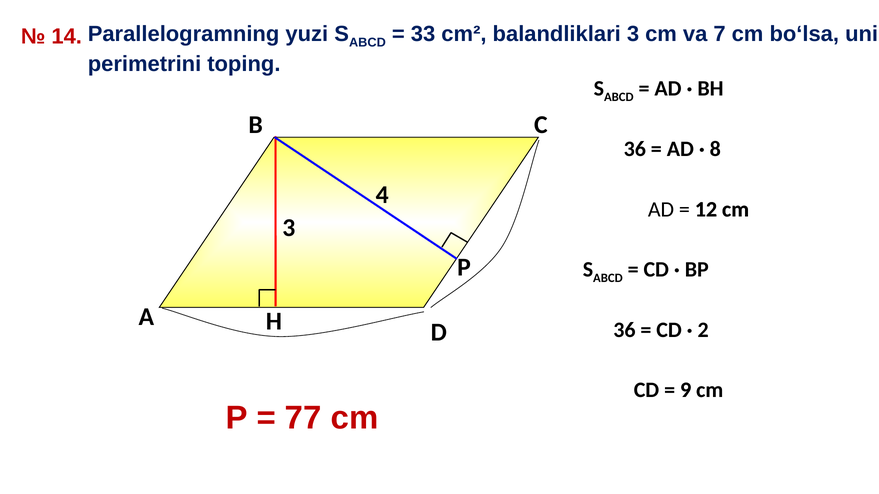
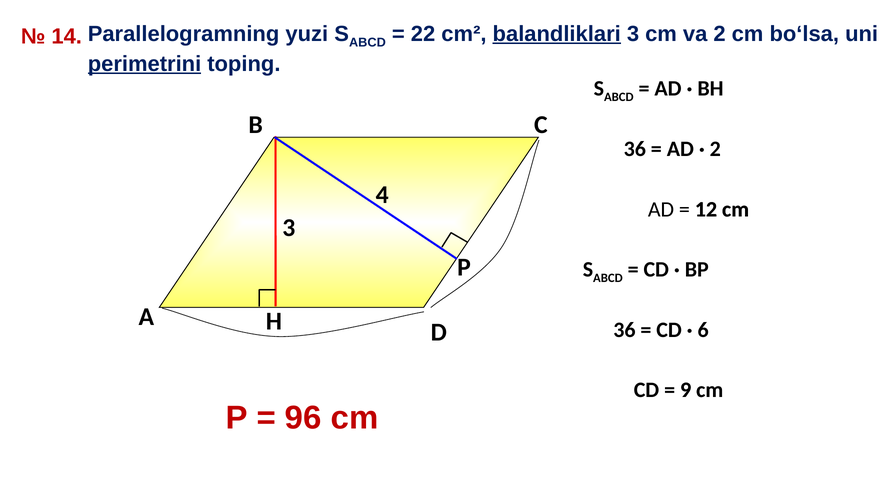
33: 33 -> 22
balandliklari underline: none -> present
va 7: 7 -> 2
perimetrini underline: none -> present
8 at (715, 149): 8 -> 2
2: 2 -> 6
77: 77 -> 96
